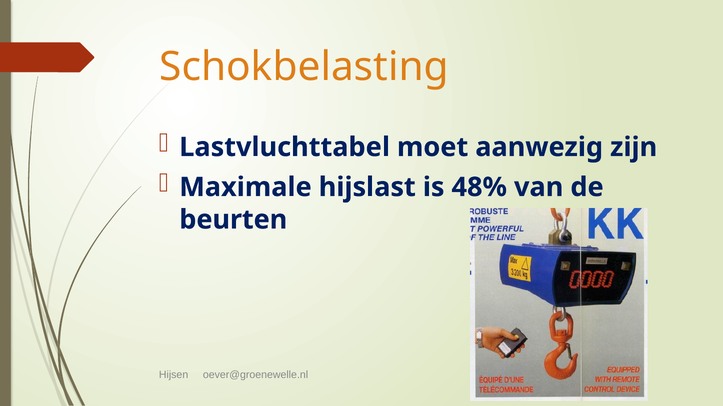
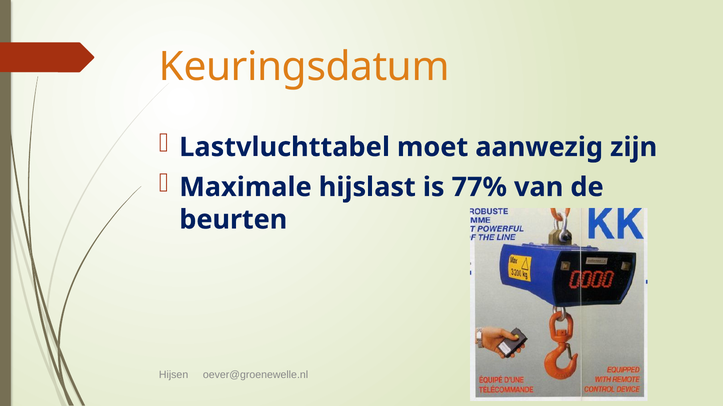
Schokbelasting: Schokbelasting -> Keuringsdatum
48%: 48% -> 77%
